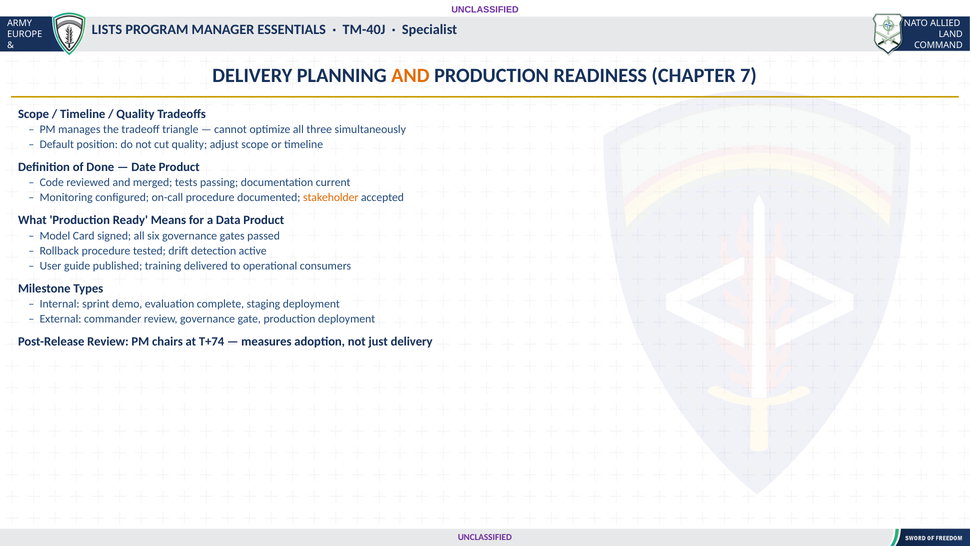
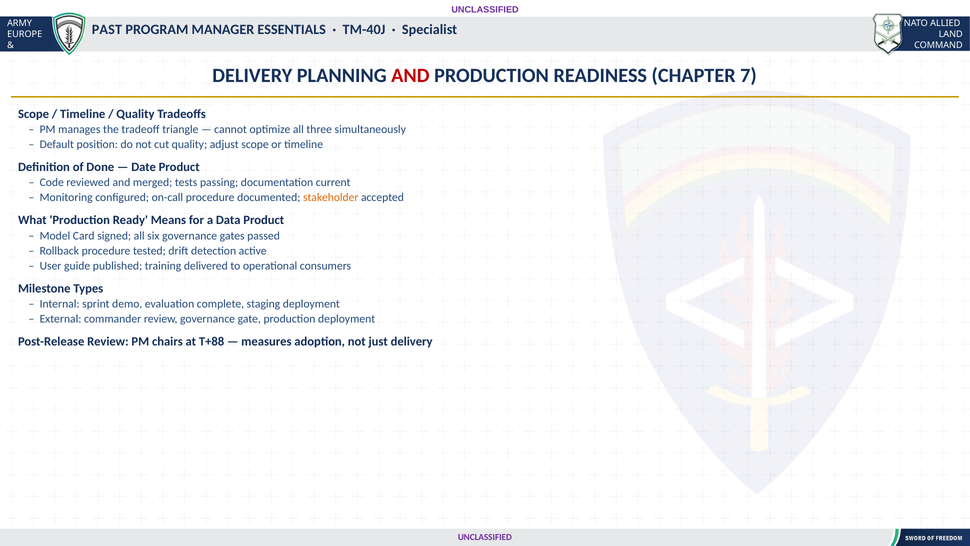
LISTS: LISTS -> PAST
AND at (410, 75) colour: orange -> red
T+74: T+74 -> T+88
